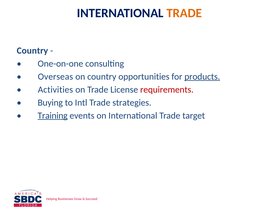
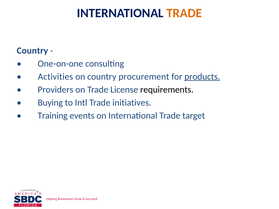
Overseas: Overseas -> Activities
opportunities: opportunities -> procurement
Activities: Activities -> Providers
requirements colour: red -> black
strategies: strategies -> initiatives
Training underline: present -> none
